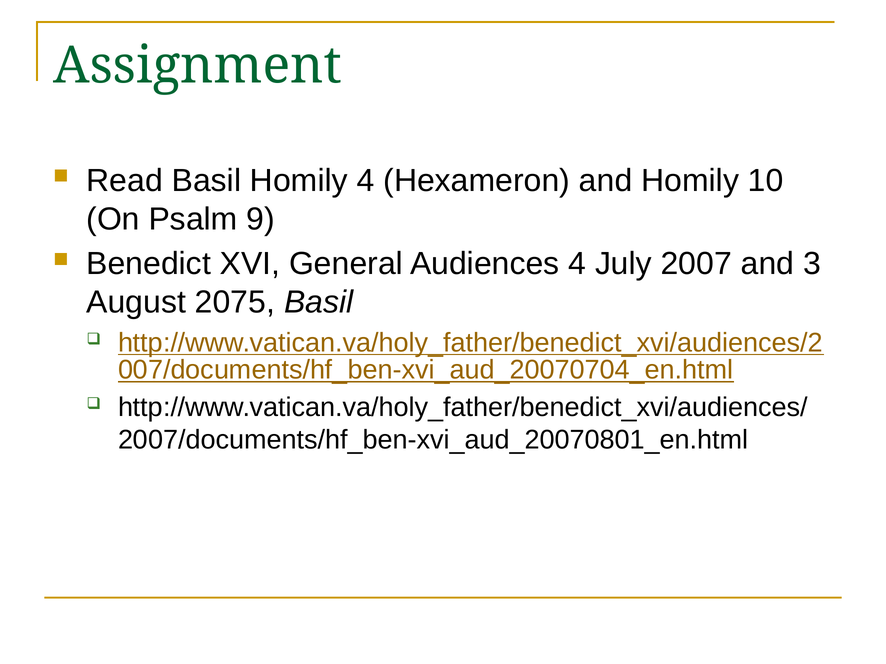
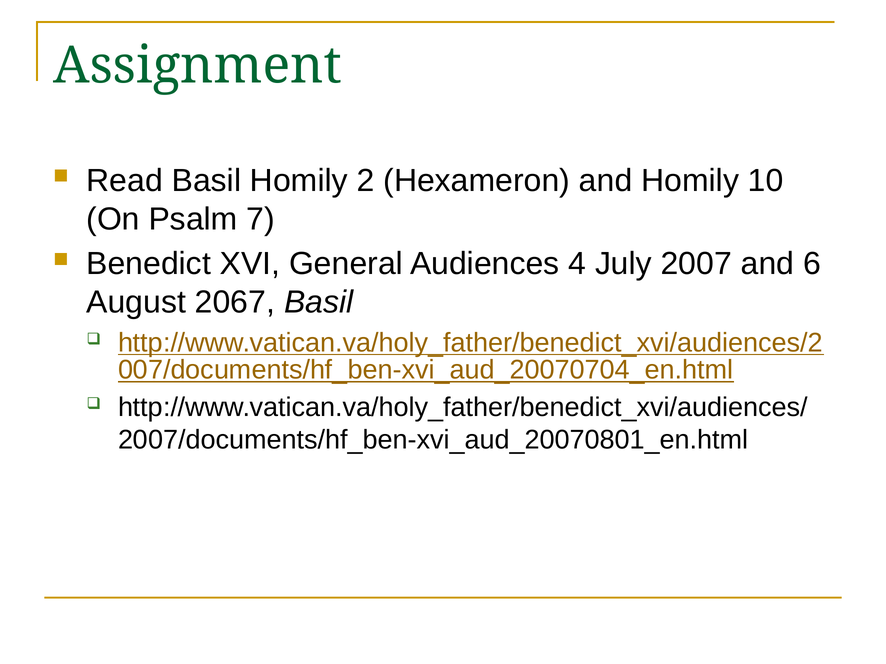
Homily 4: 4 -> 2
9: 9 -> 7
3: 3 -> 6
2075: 2075 -> 2067
